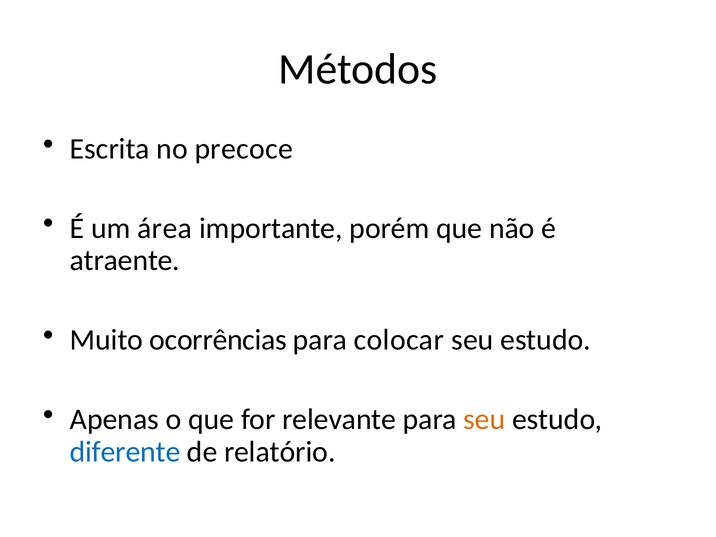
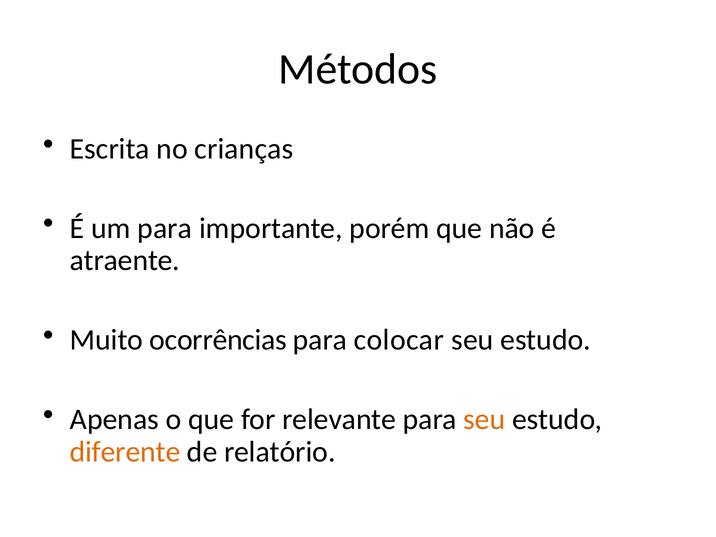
precoce: precoce -> crianças
um área: área -> para
diferente colour: blue -> orange
